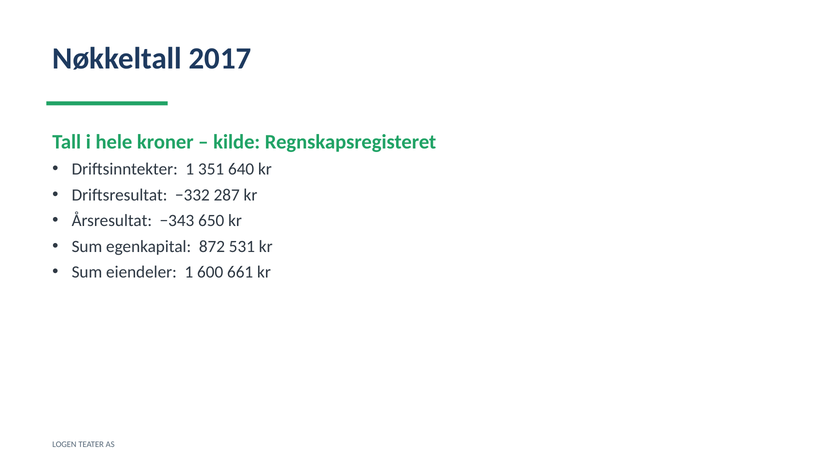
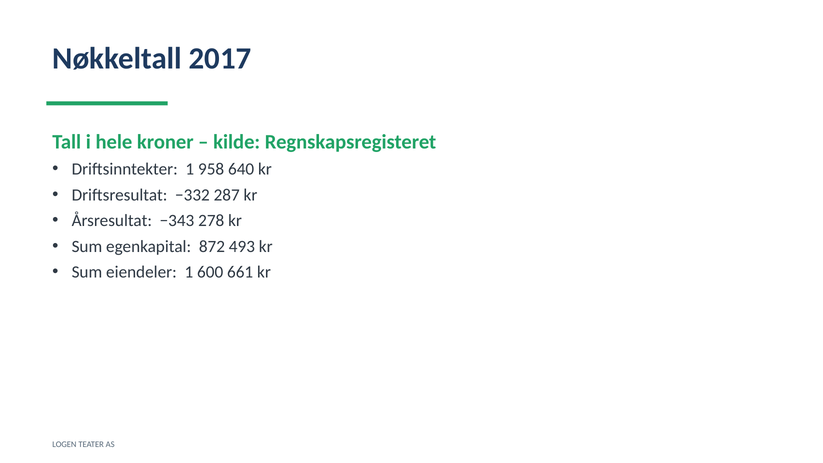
351: 351 -> 958
650: 650 -> 278
531: 531 -> 493
